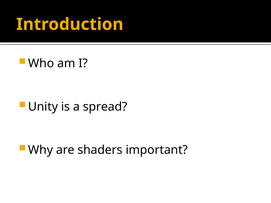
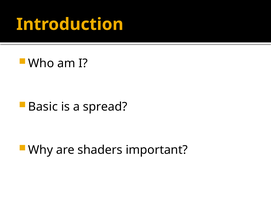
Unity: Unity -> Basic
